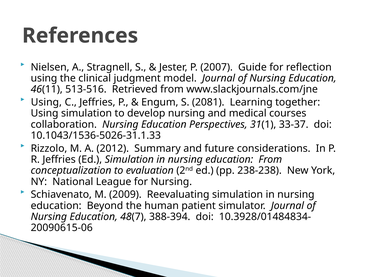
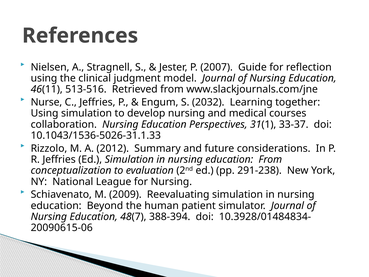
Using at (46, 102): Using -> Nurse
2081: 2081 -> 2032
238-238: 238-238 -> 291-238
